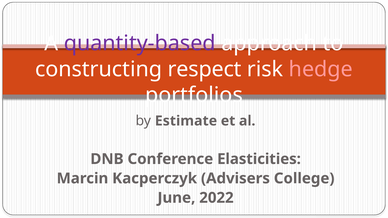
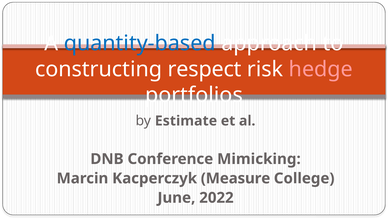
quantity-based colour: purple -> blue
Elasticities: Elasticities -> Mimicking
Advisers: Advisers -> Measure
